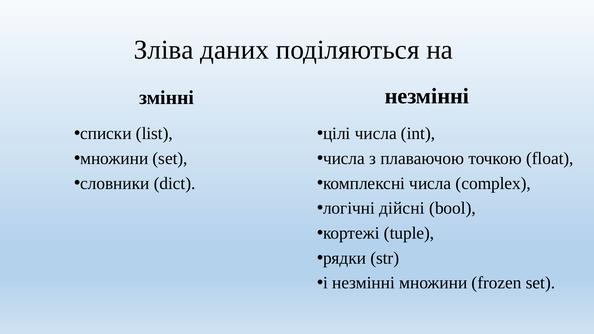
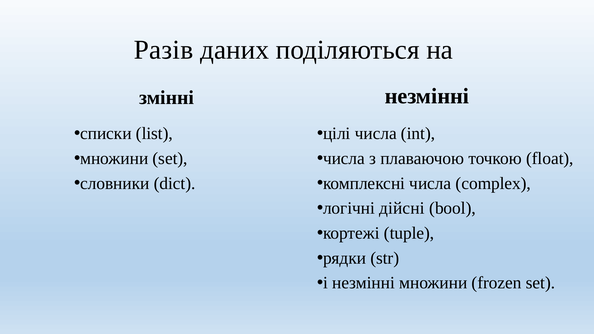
Зліва: Зліва -> Разів
